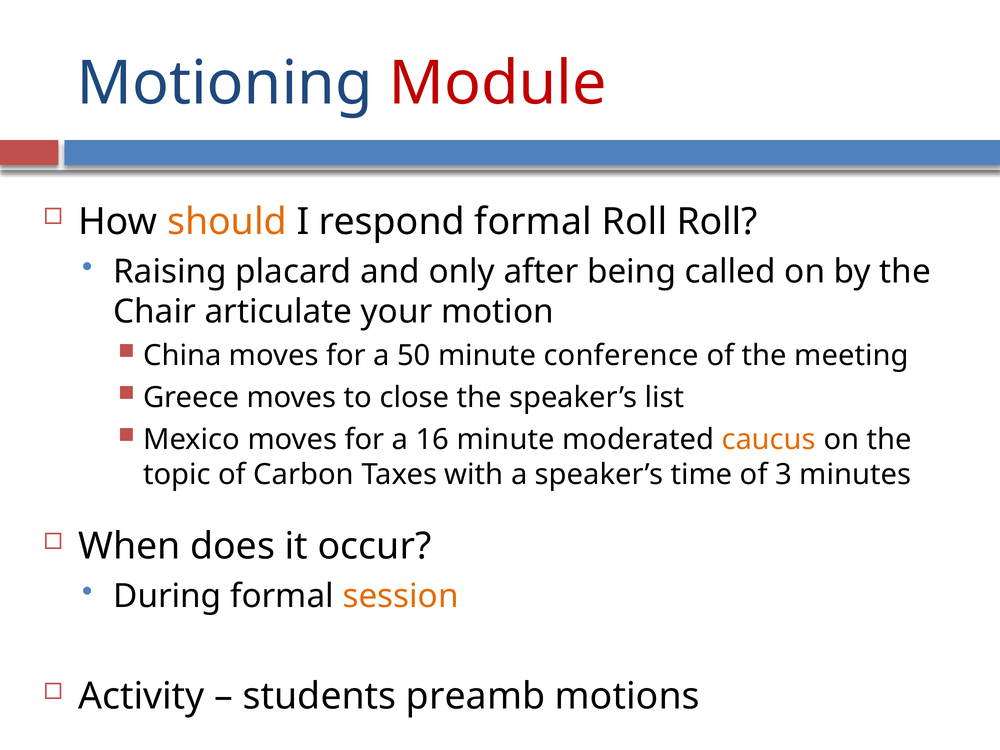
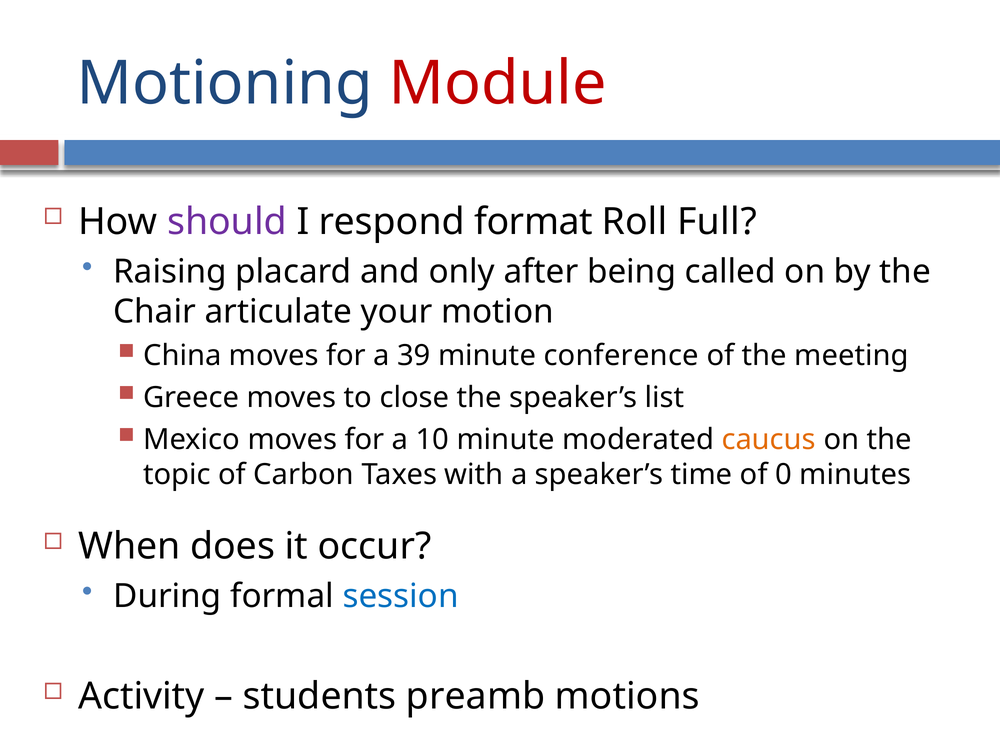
should colour: orange -> purple
respond formal: formal -> format
Roll Roll: Roll -> Full
50: 50 -> 39
16: 16 -> 10
3: 3 -> 0
session colour: orange -> blue
